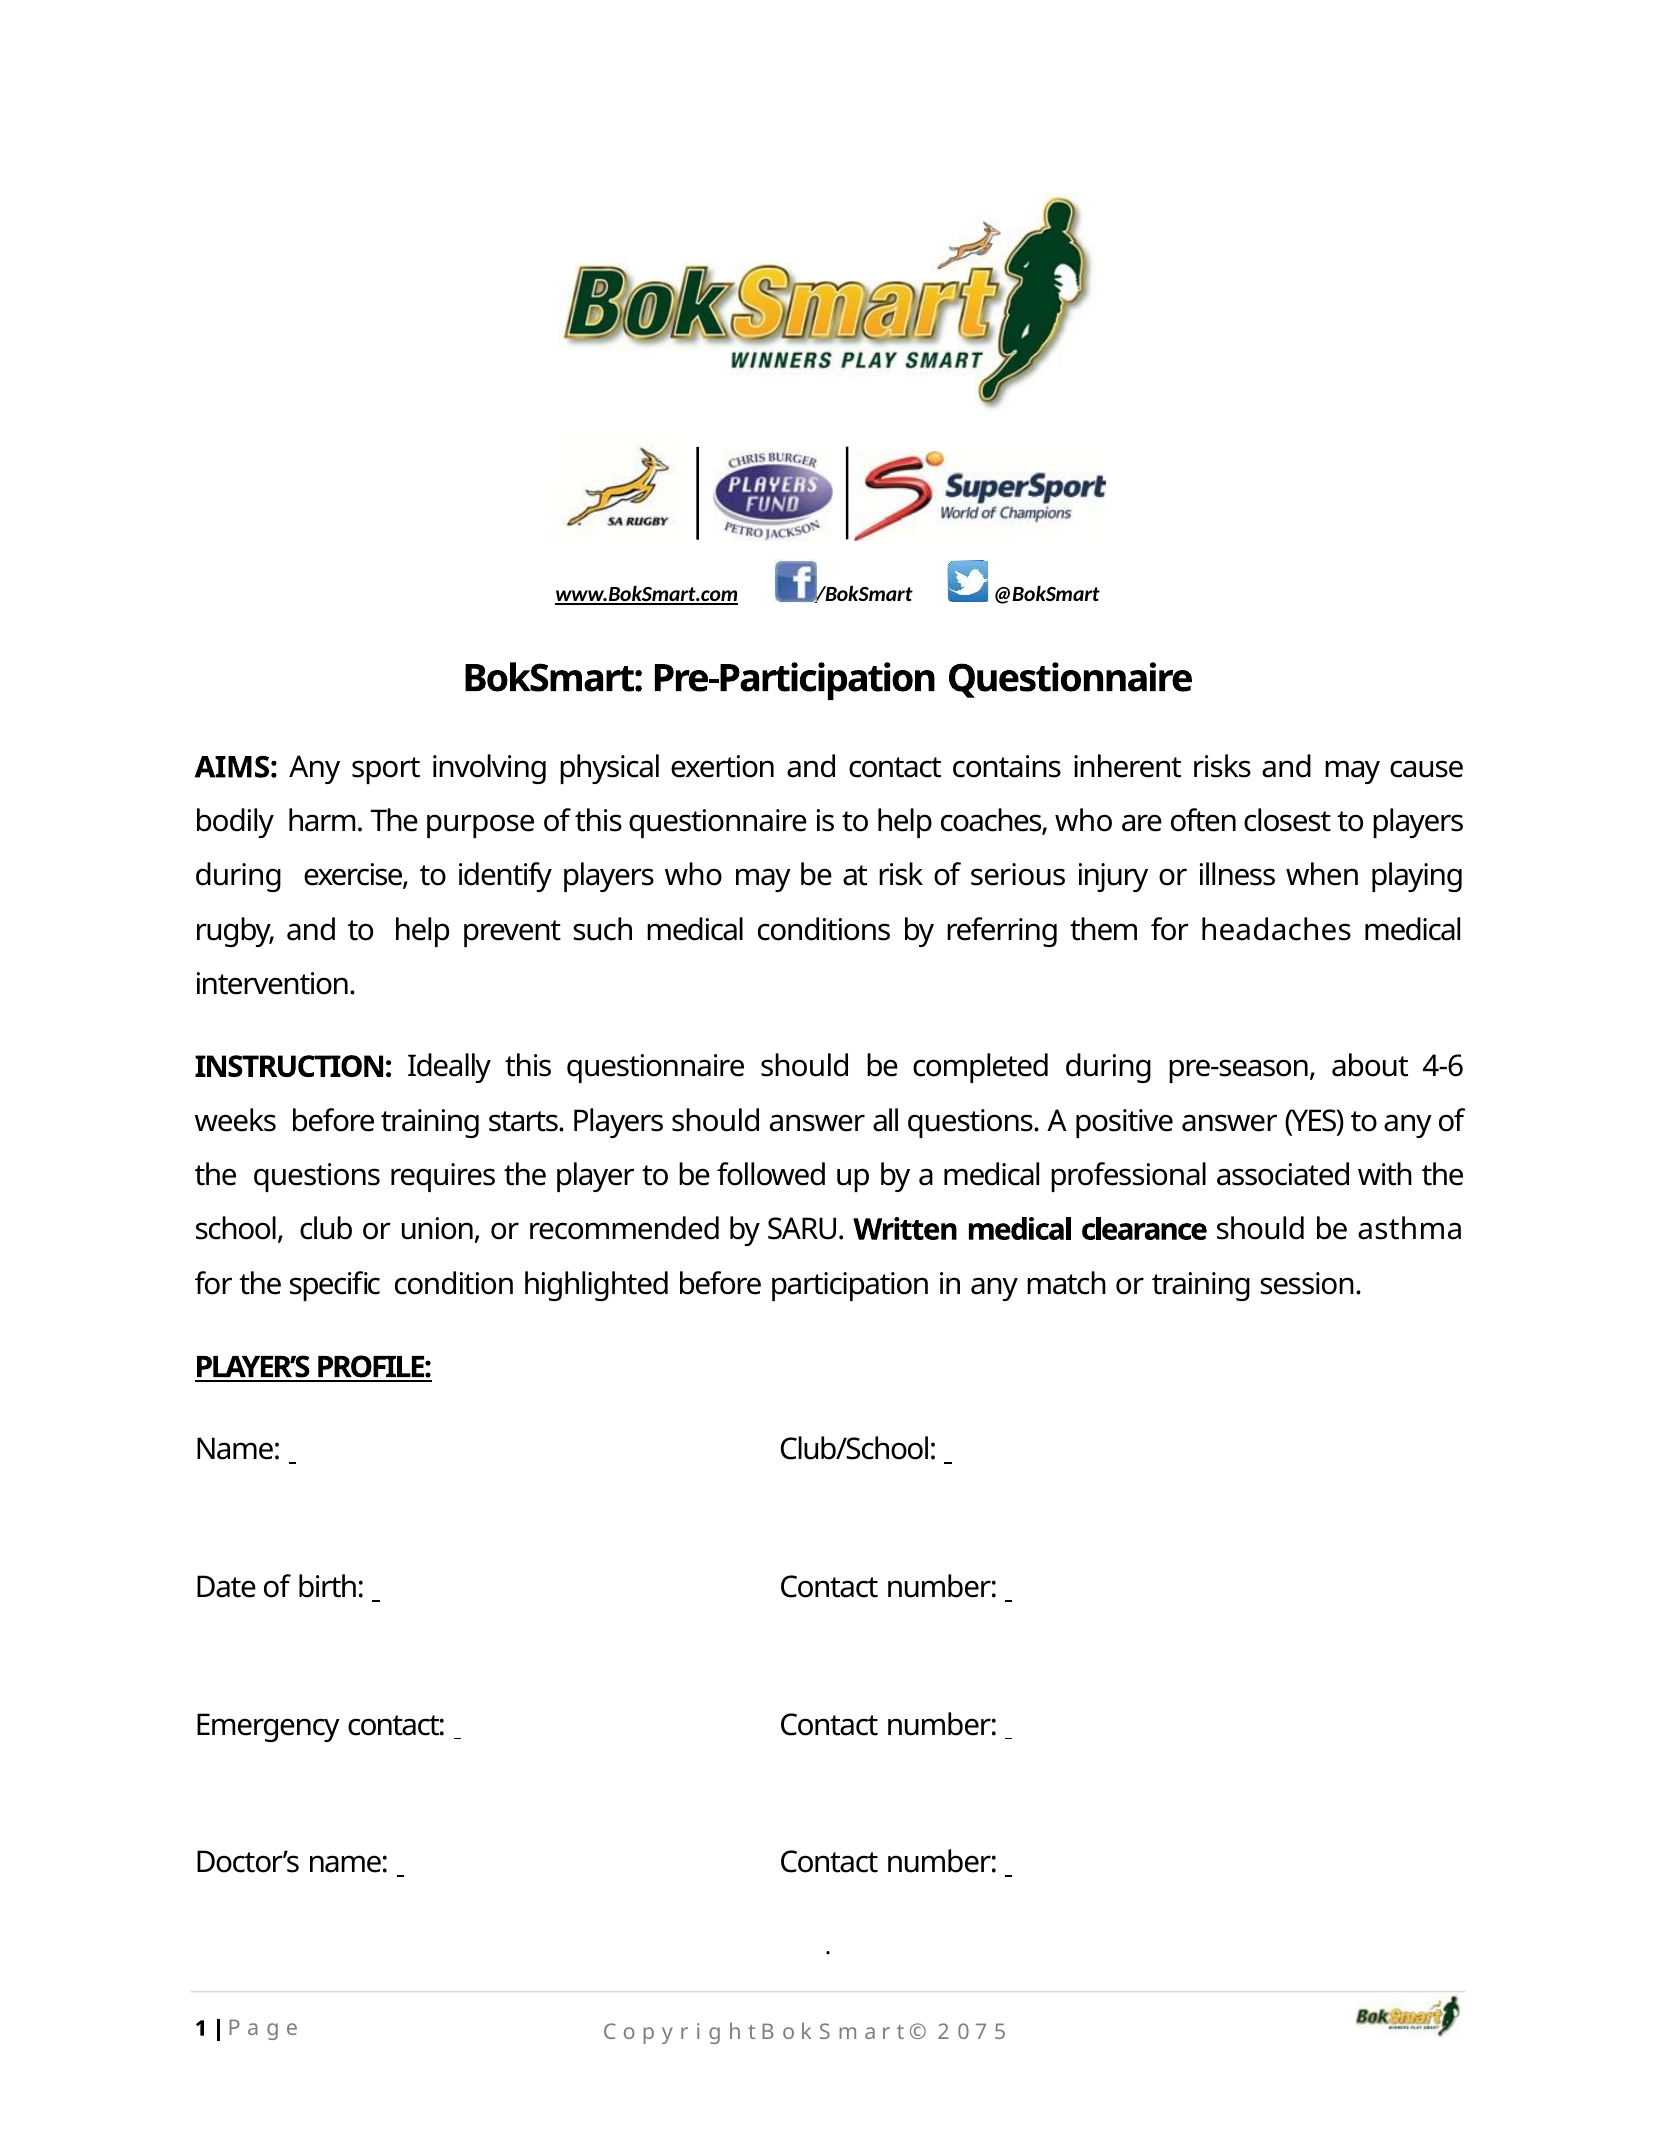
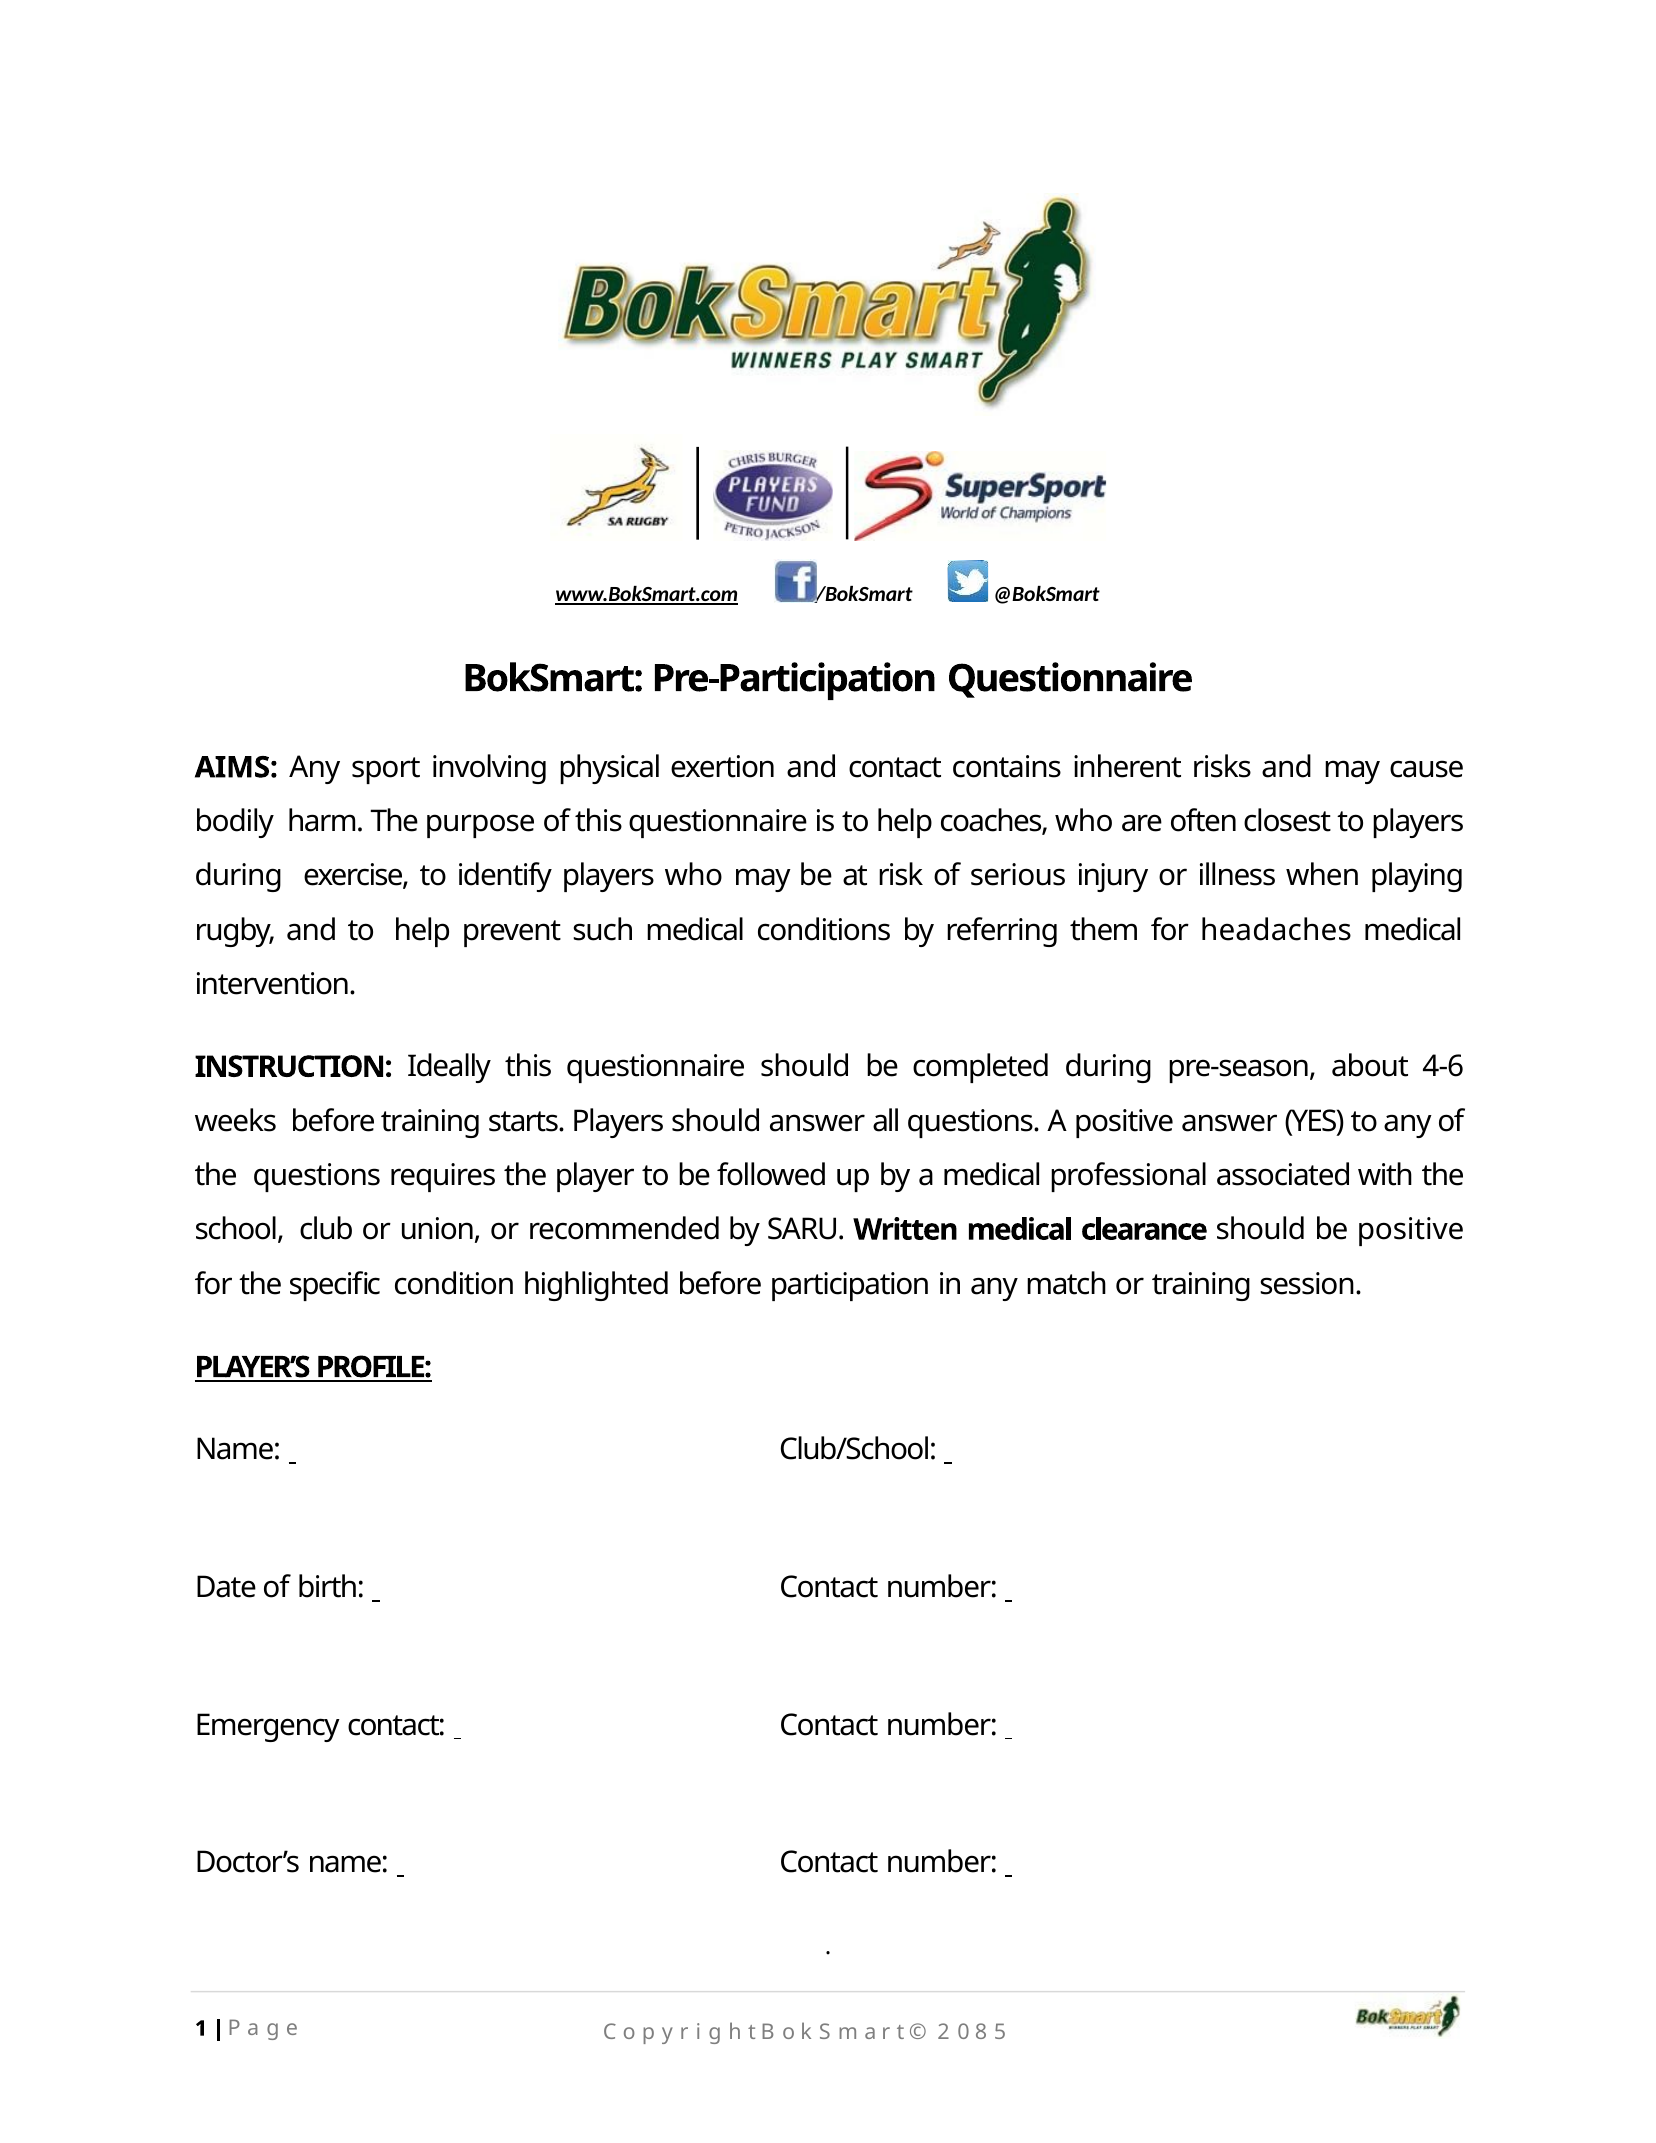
be asthma: asthma -> positive
7: 7 -> 8
